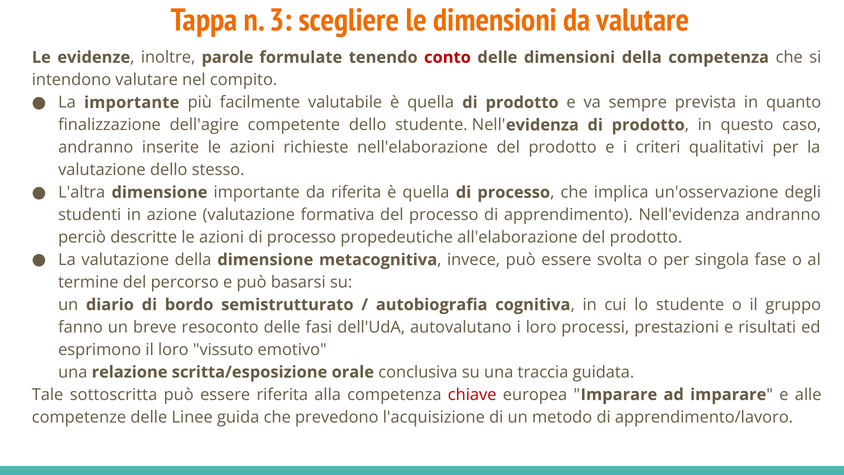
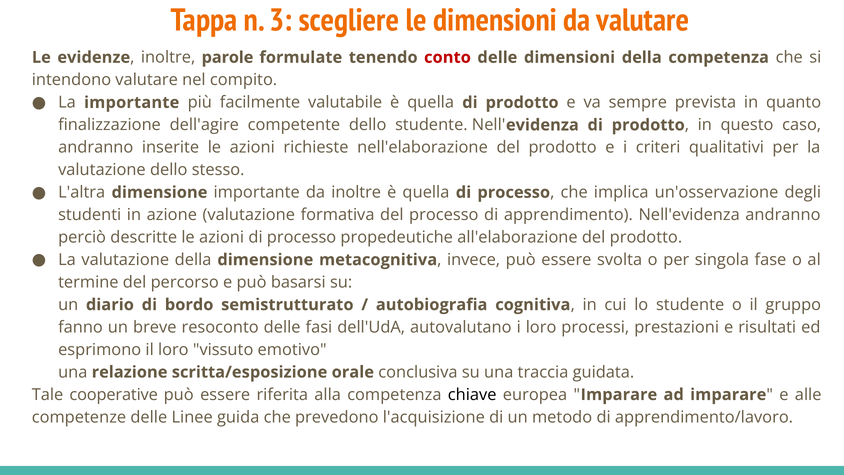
da riferita: riferita -> inoltre
sottoscritta: sottoscritta -> cooperative
chiave colour: red -> black
